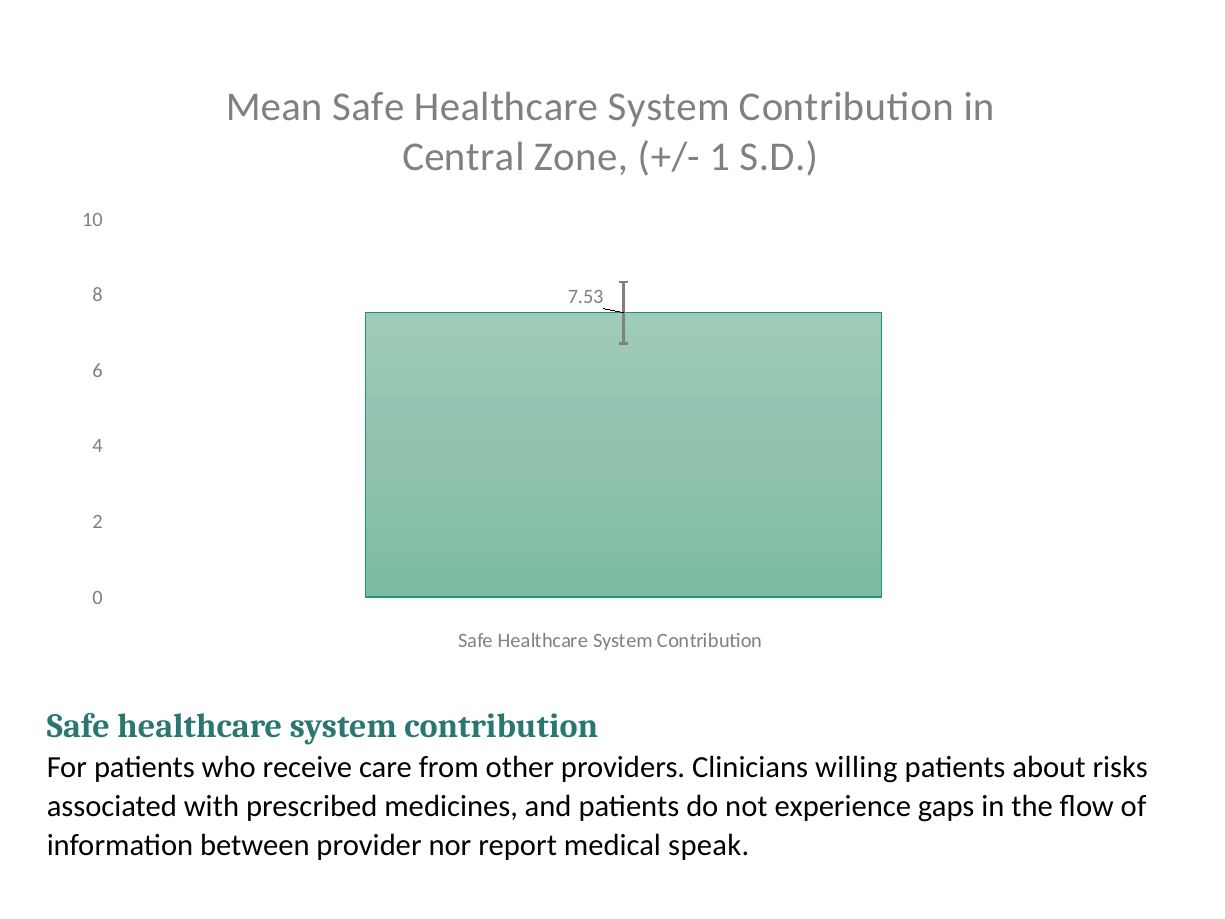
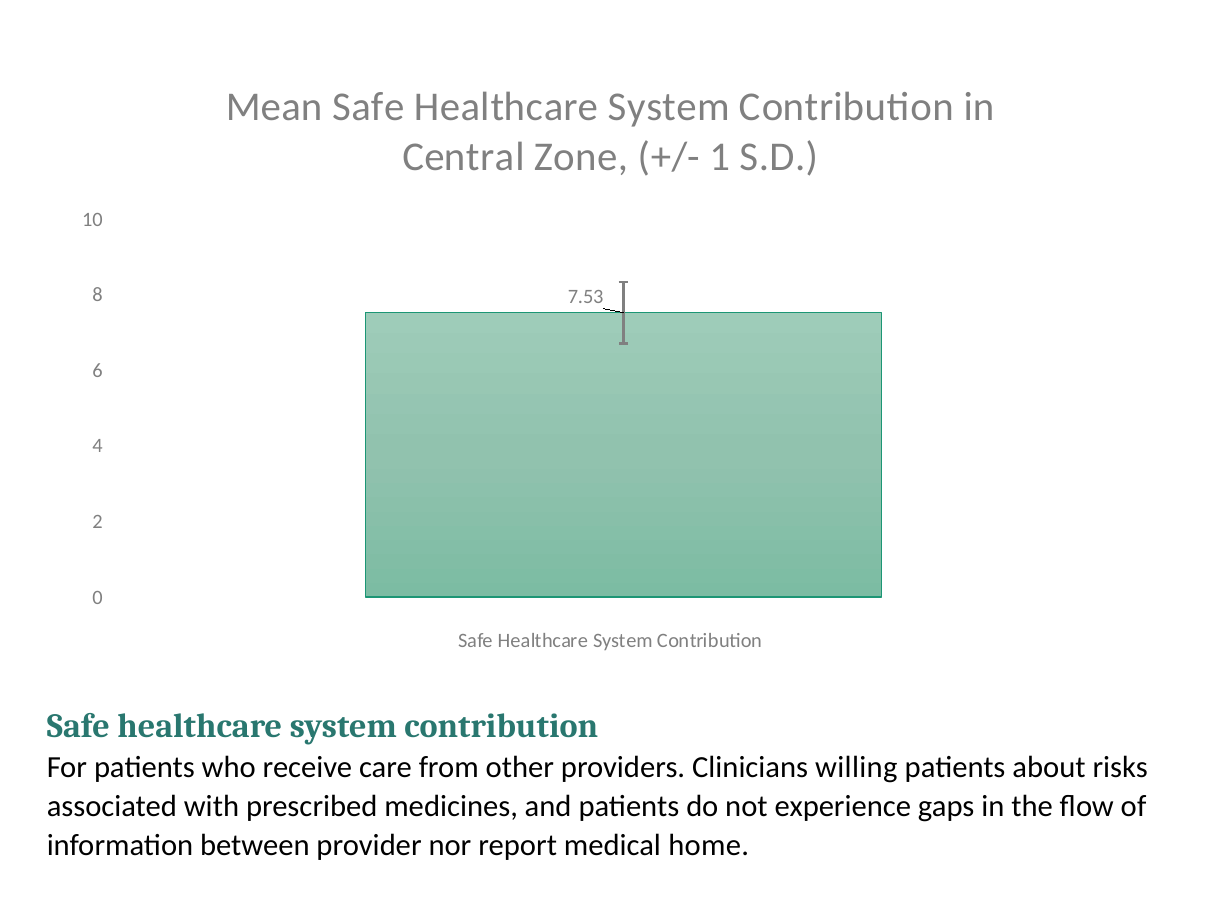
speak: speak -> home
